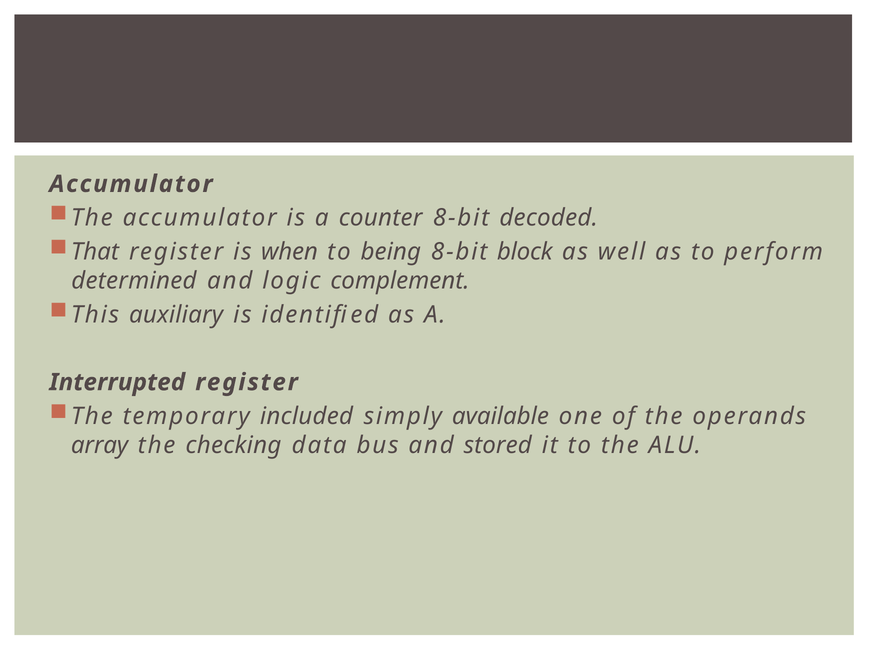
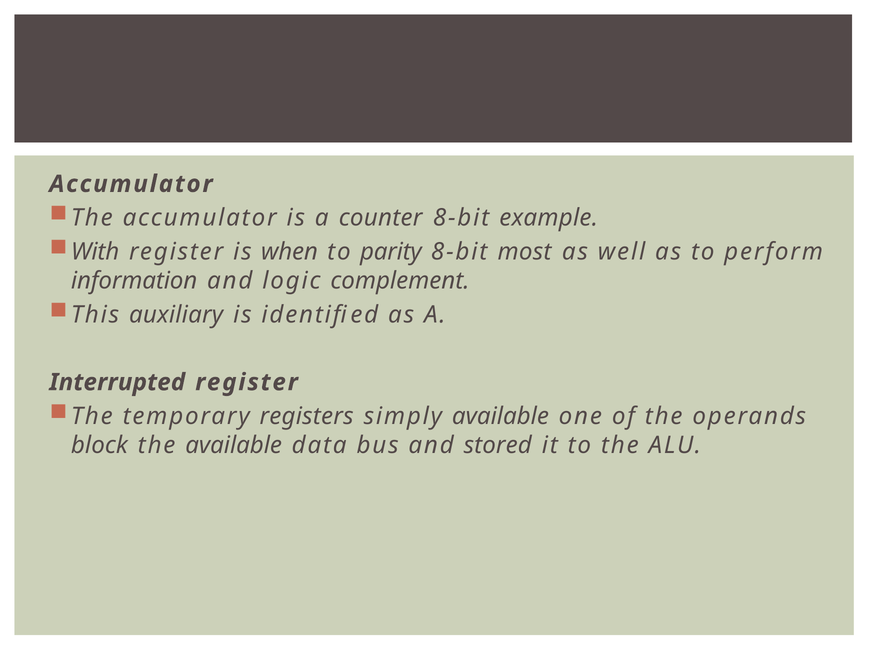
decoded: decoded -> example
That: That -> With
being: being -> parity
block: block -> most
determined: determined -> information
included: included -> registers
array: array -> block
the checking: checking -> available
